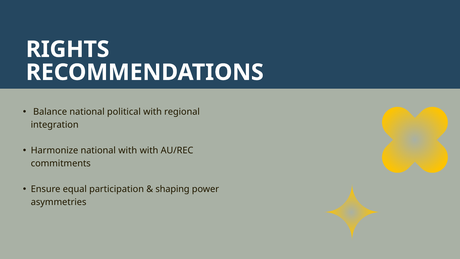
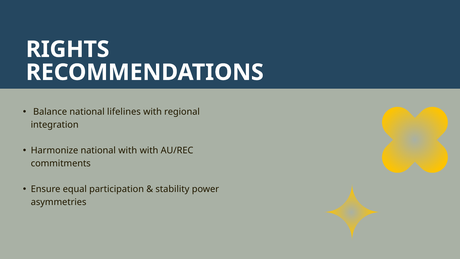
political: political -> lifelines
shaping: shaping -> stability
